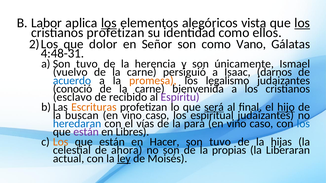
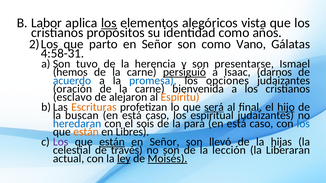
los at (302, 23) underline: present -> none
cristianos profetizan: profetizan -> propósitos
ellos: ellos -> años
dolor: dolor -> parto
4:48-31: 4:48-31 -> 4:58-31
únicamente: únicamente -> presentarse
vuelvo: vuelvo -> hemos
persiguió underline: none -> present
promesa colour: orange -> blue
legalismo: legalismo -> opciones
conoció: conoció -> oración
recibido: recibido -> alejaron
Espíritu colour: purple -> orange
vino at (132, 116): vino -> está
vías: vías -> sois
vino at (237, 124): vino -> está
están at (86, 132) colour: purple -> orange
Los at (61, 142) colour: orange -> purple
están at (112, 142) underline: none -> present
Hacer at (165, 142): Hacer -> Señor
son tuvo: tuvo -> llevó
ahora: ahora -> través
propias: propias -> lección
Moisés underline: none -> present
